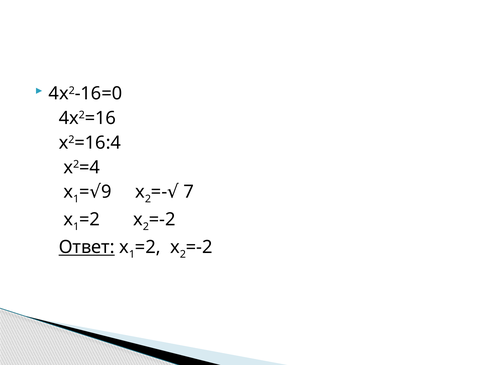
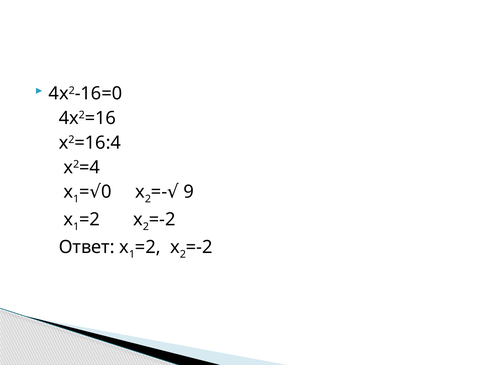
7: 7 -> 9
9: 9 -> 0
Ответ underline: present -> none
